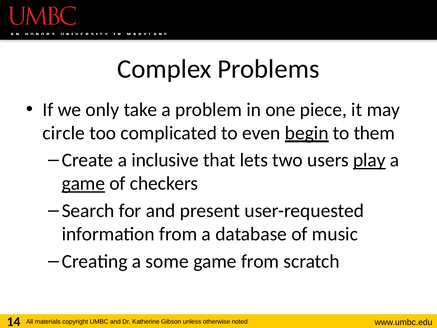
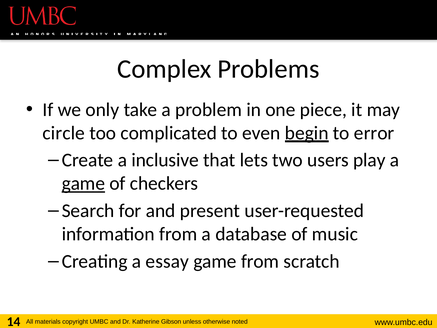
them: them -> error
play underline: present -> none
some: some -> essay
